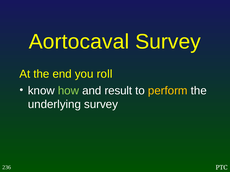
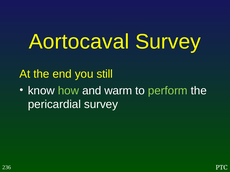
roll: roll -> still
result: result -> warm
perform colour: yellow -> light green
underlying: underlying -> pericardial
